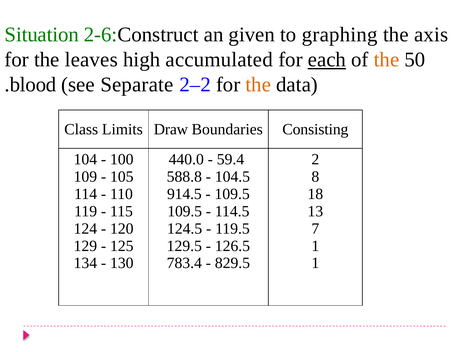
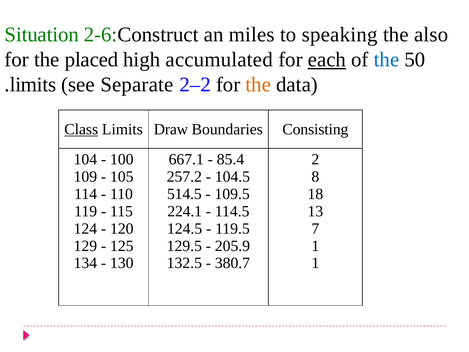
given: given -> miles
graphing: graphing -> speaking
axis: axis -> also
leaves: leaves -> placed
the at (387, 60) colour: orange -> blue
blood at (33, 85): blood -> limits
Class underline: none -> present
440.0: 440.0 -> 667.1
59.4: 59.4 -> 85.4
588.8: 588.8 -> 257.2
914.5: 914.5 -> 514.5
109.5 at (185, 211): 109.5 -> 224.1
126.5: 126.5 -> 205.9
783.4: 783.4 -> 132.5
829.5: 829.5 -> 380.7
